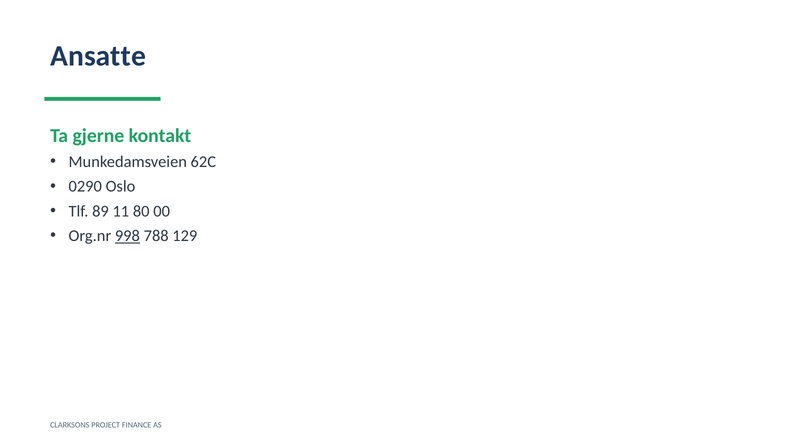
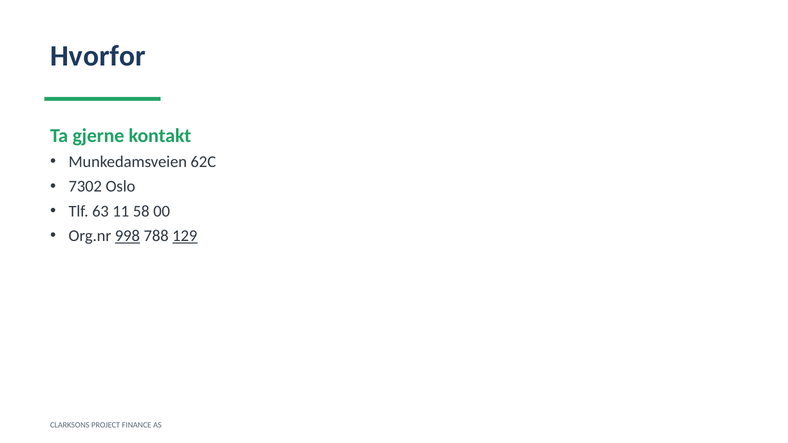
Ansatte: Ansatte -> Hvorfor
0290: 0290 -> 7302
89: 89 -> 63
80: 80 -> 58
129 underline: none -> present
